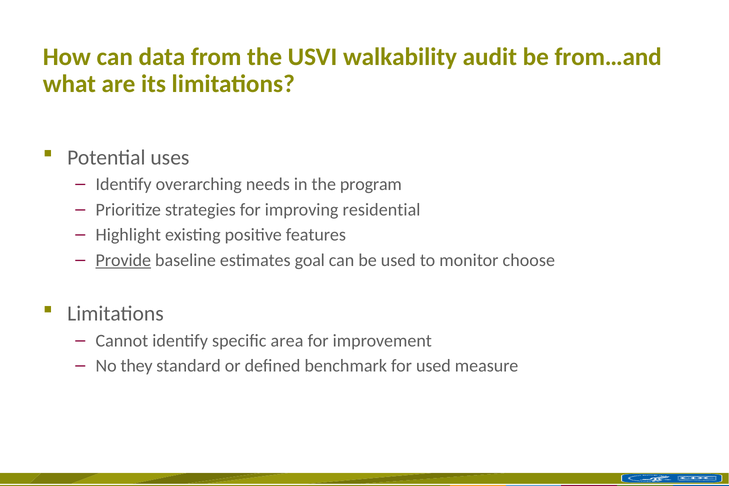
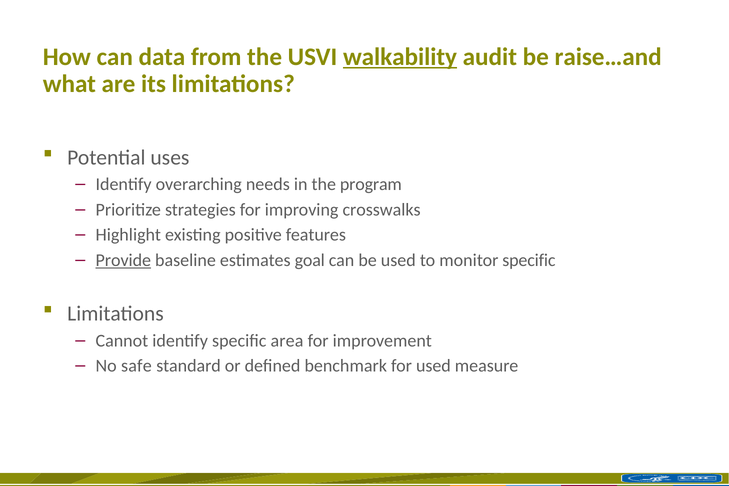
walkability underline: none -> present
from…and: from…and -> raise…and
residential: residential -> crosswalks
monitor choose: choose -> specific
they: they -> safe
